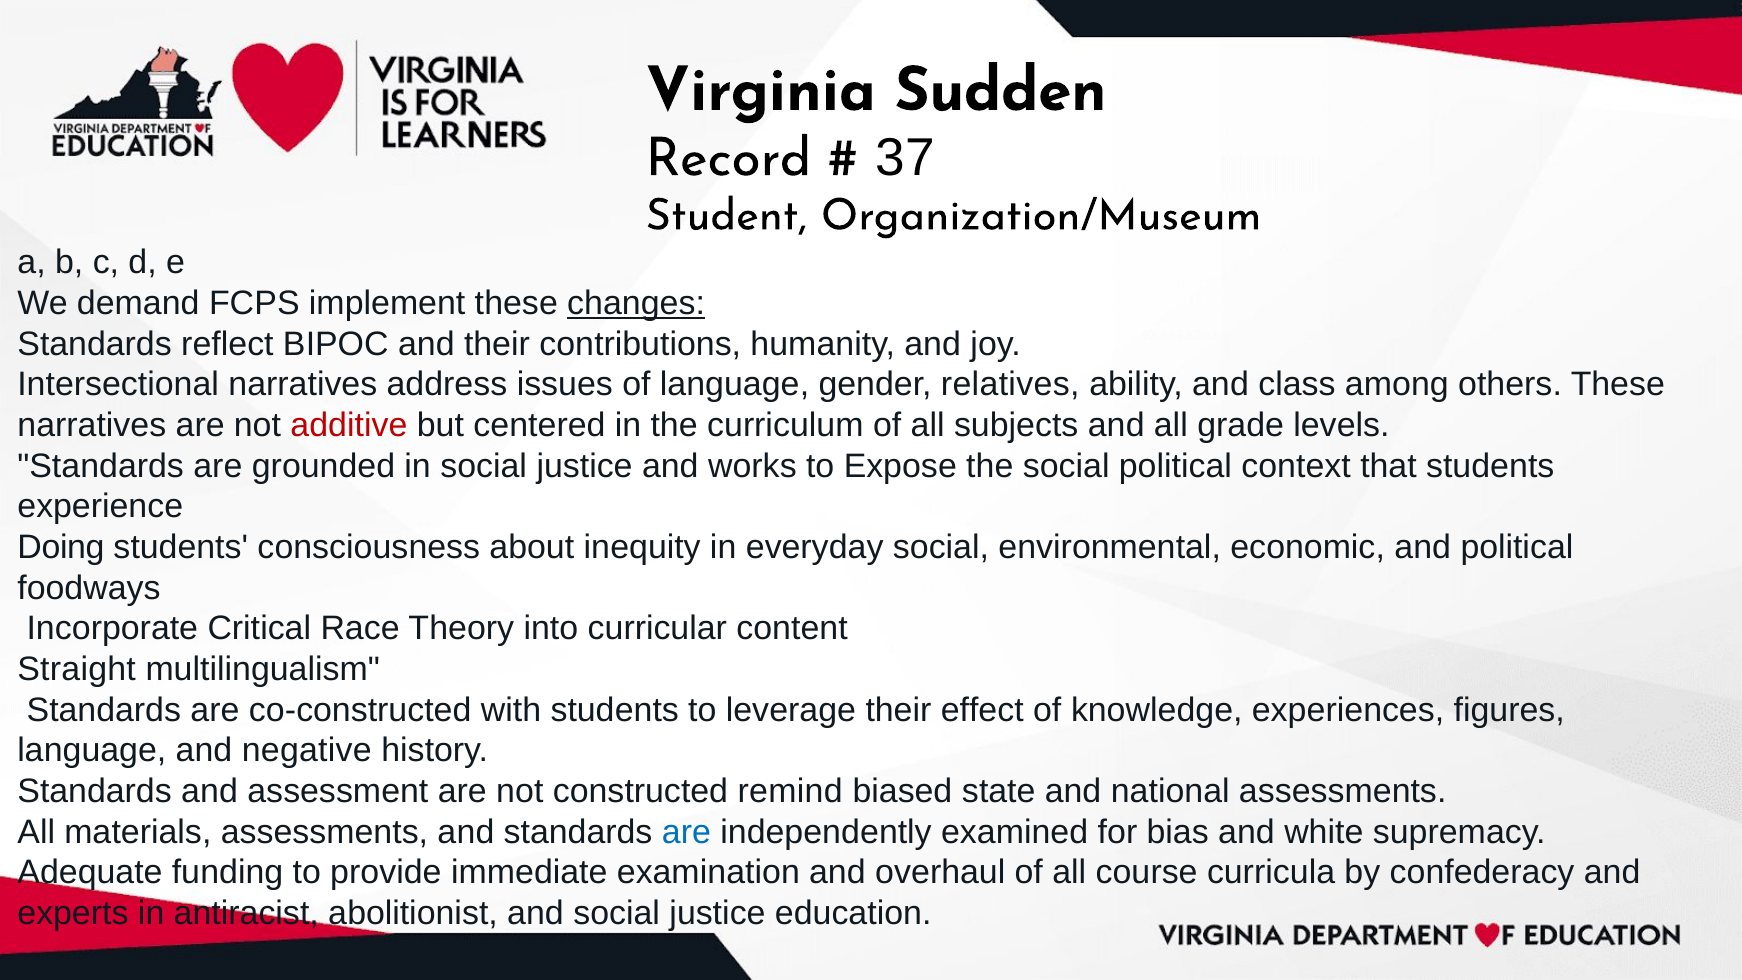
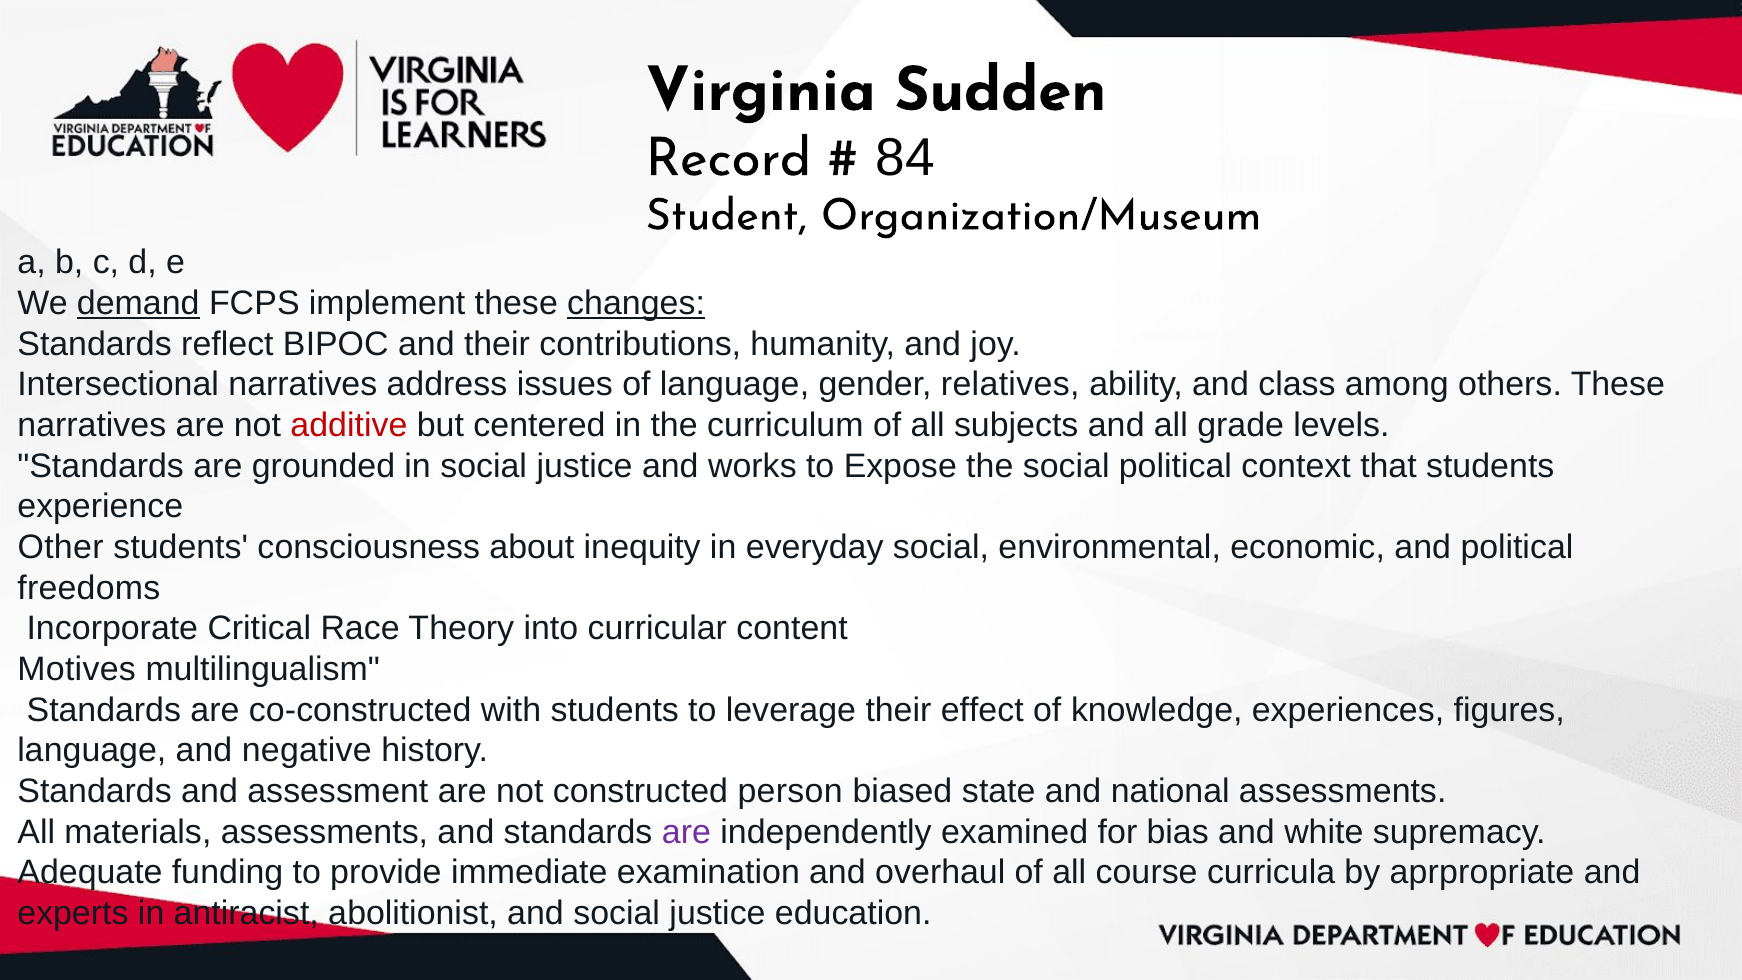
37: 37 -> 84
demand underline: none -> present
Doing: Doing -> Other
foodways: foodways -> freedoms
Straight: Straight -> Motives
remind: remind -> person
are at (686, 832) colour: blue -> purple
confederacy: confederacy -> aprpropriate
